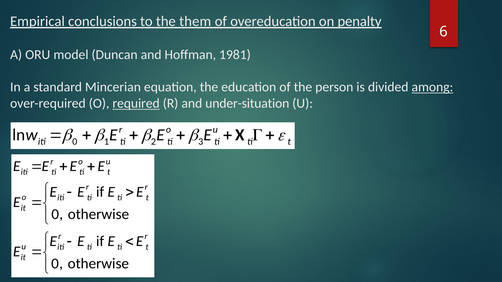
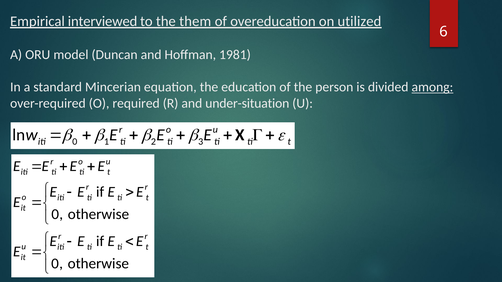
conclusions: conclusions -> interviewed
penalty: penalty -> utilized
required underline: present -> none
